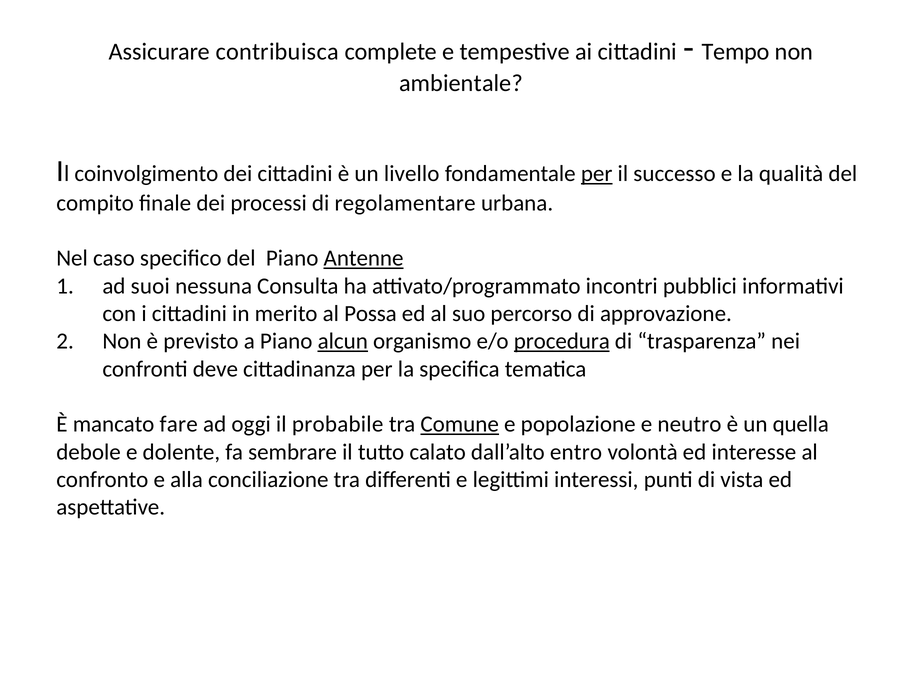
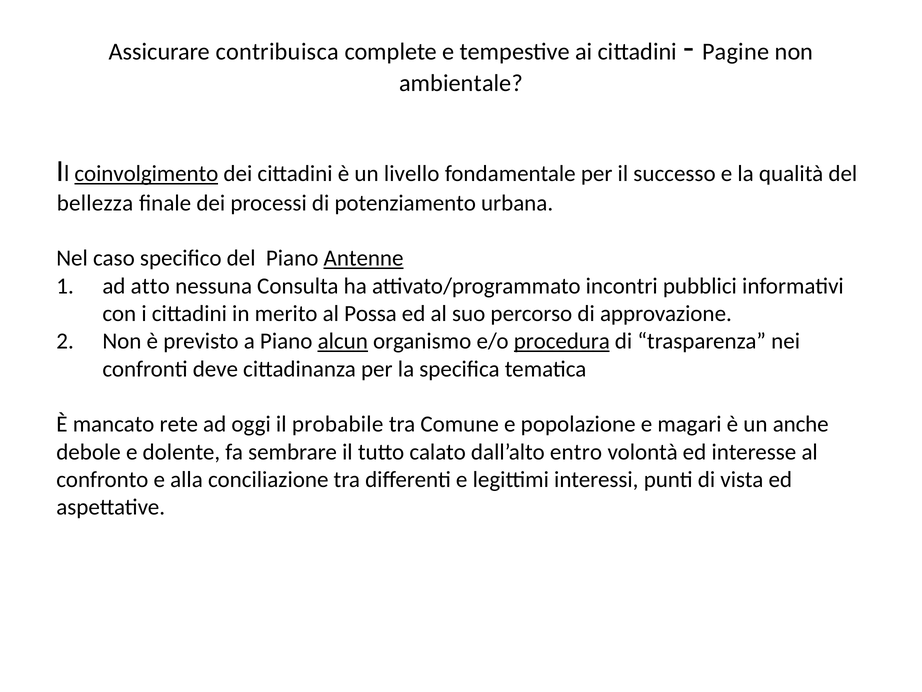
Tempo: Tempo -> Pagine
coinvolgimento underline: none -> present
per at (597, 174) underline: present -> none
compito: compito -> bellezza
regolamentare: regolamentare -> potenziamento
suoi: suoi -> atto
fare: fare -> rete
Comune underline: present -> none
neutro: neutro -> magari
quella: quella -> anche
